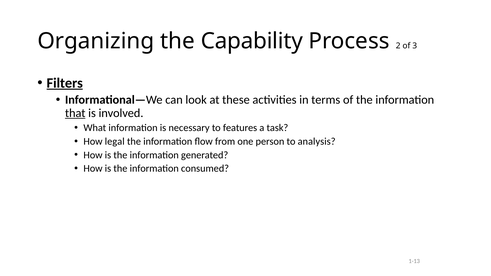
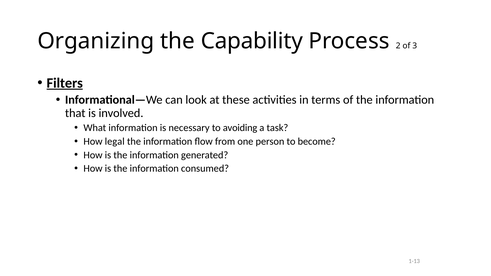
that underline: present -> none
features: features -> avoiding
analysis: analysis -> become
